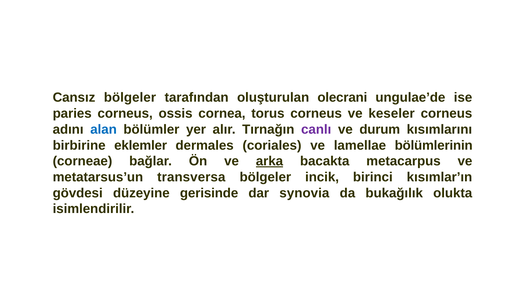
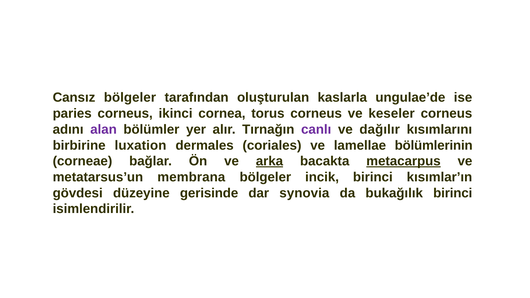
olecrani: olecrani -> kaslarla
ossis: ossis -> ikinci
alan colour: blue -> purple
durum: durum -> dağılır
eklemler: eklemler -> luxation
metacarpus underline: none -> present
transversa: transversa -> membrana
bukağılık olukta: olukta -> birinci
